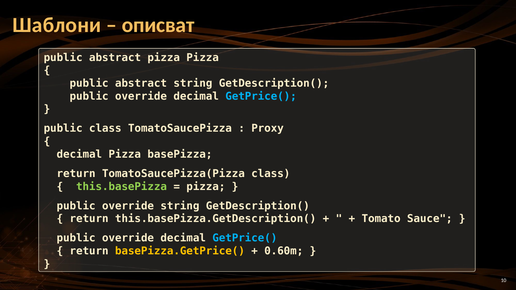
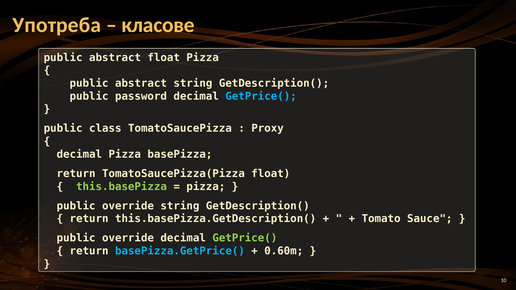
Шаблони: Шаблони -> Употреба
описват: описват -> класове
abstract pizza: pizza -> float
override at (141, 96): override -> password
TomatoSaucePizza(Pizza class: class -> float
GetPrice( at (245, 238) colour: light blue -> light green
basePizza.GetPrice( colour: yellow -> light blue
